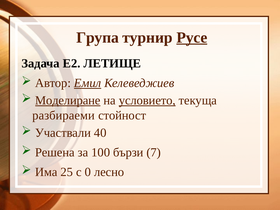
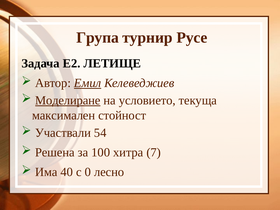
Русе underline: present -> none
условието underline: present -> none
разбираеми: разбираеми -> максимален
40: 40 -> 54
бързи: бързи -> хитра
25: 25 -> 40
